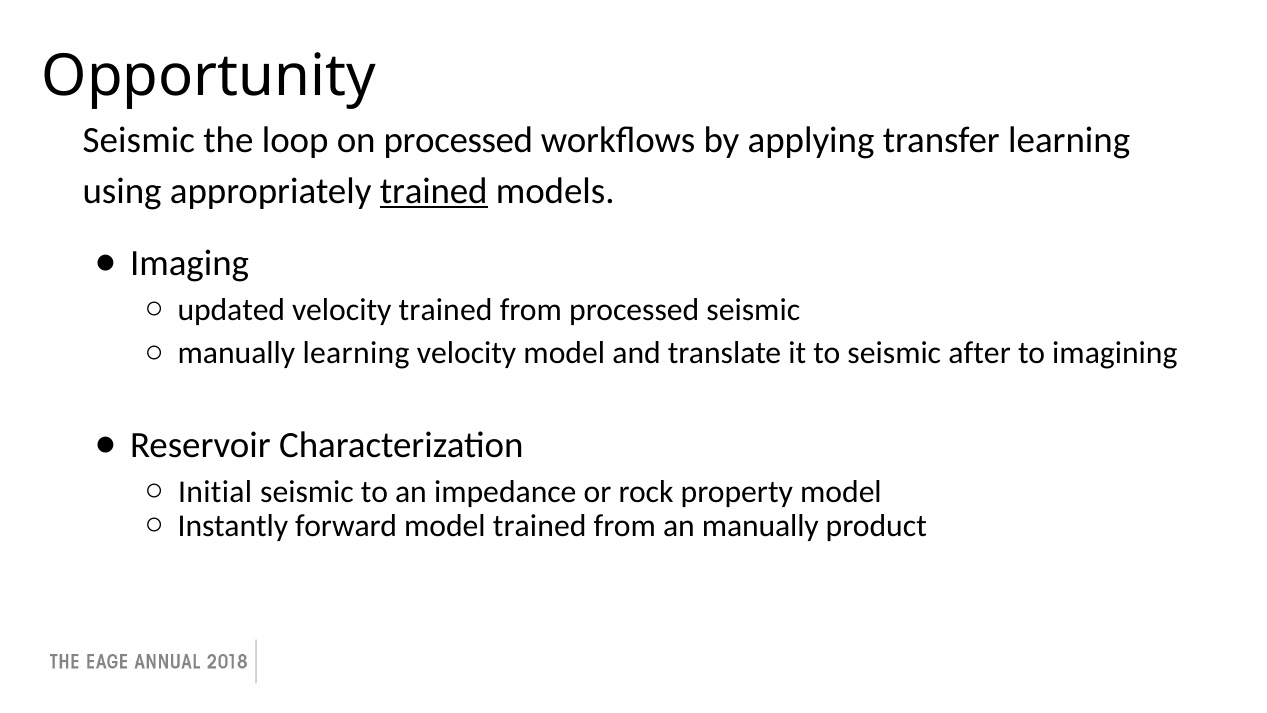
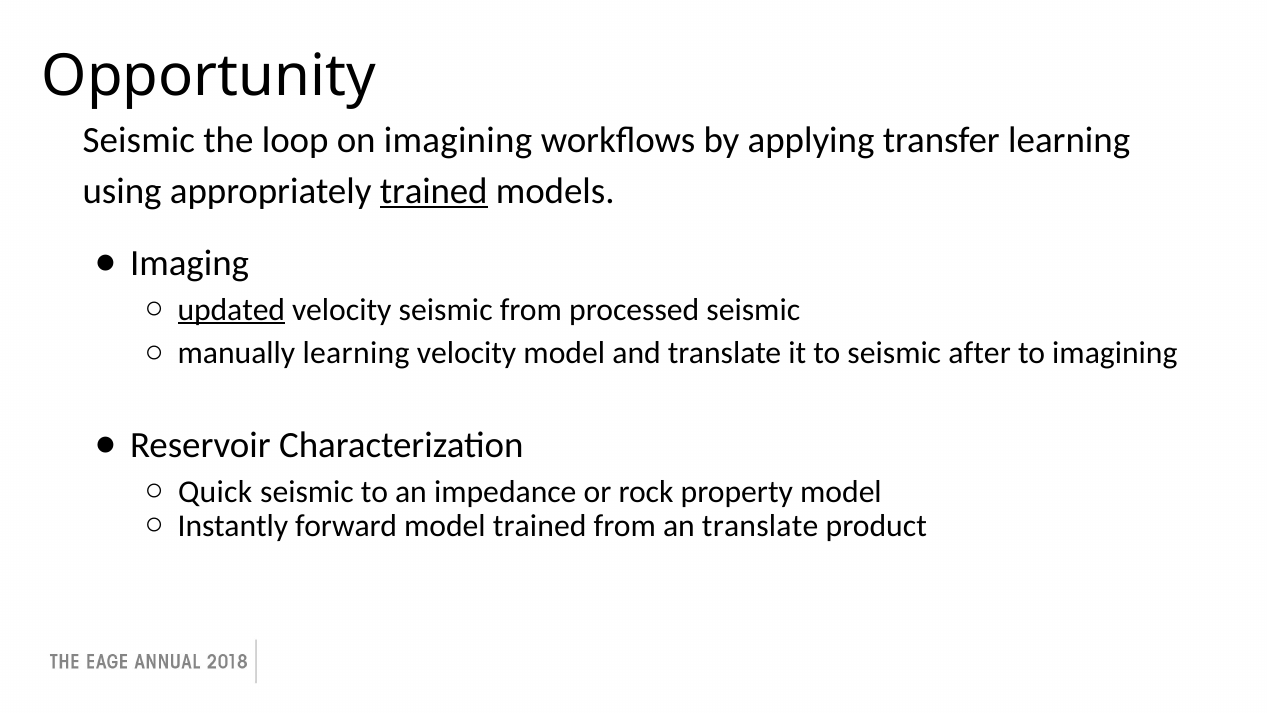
on processed: processed -> imagining
updated underline: none -> present
velocity trained: trained -> seismic
Initial: Initial -> Quick
an manually: manually -> translate
